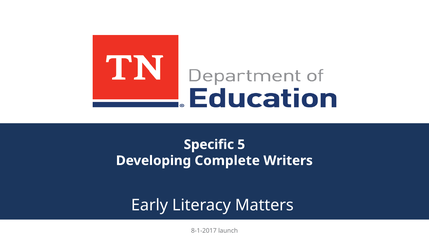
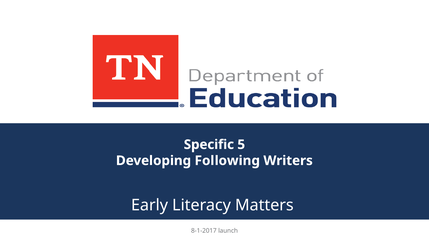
Complete: Complete -> Following
